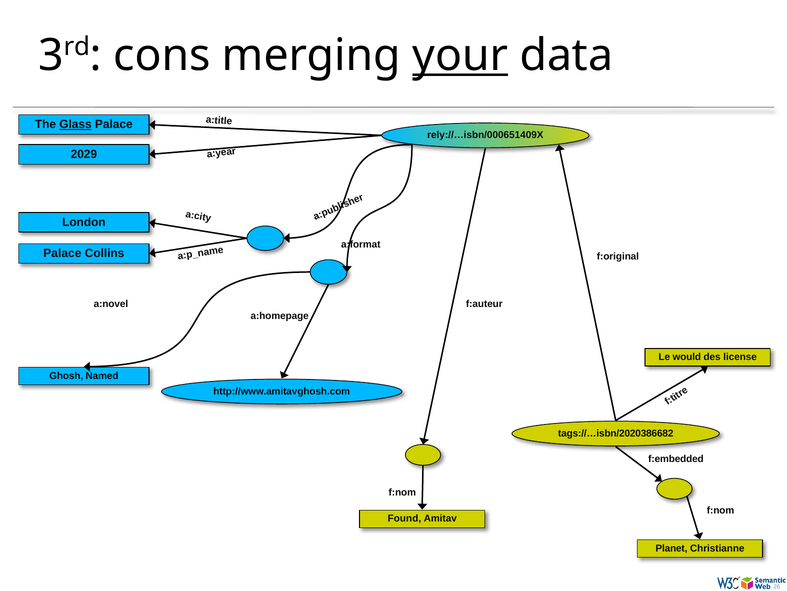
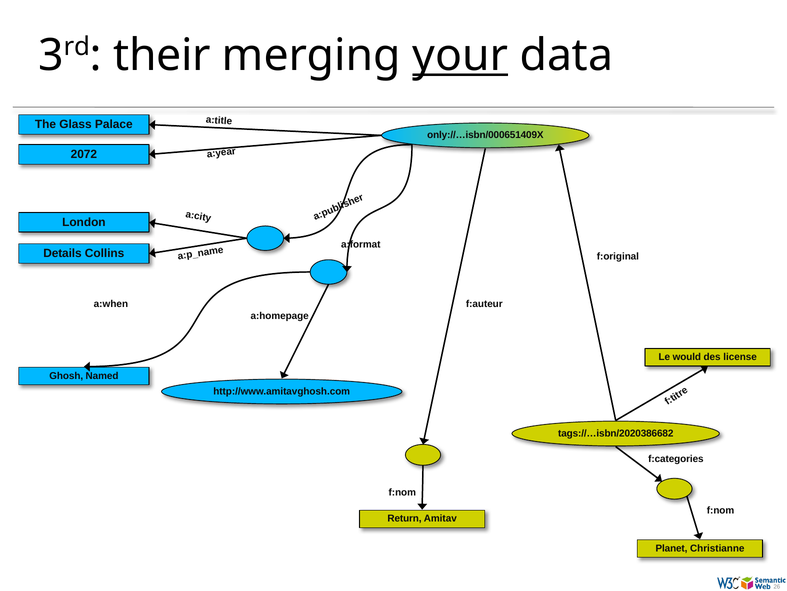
cons: cons -> their
Glass underline: present -> none
rely://…isbn/000651409X: rely://…isbn/000651409X -> only://…isbn/000651409X
2029: 2029 -> 2072
Palace at (62, 253): Palace -> Details
a:novel: a:novel -> a:when
f:embedded: f:embedded -> f:categories
Found: Found -> Return
